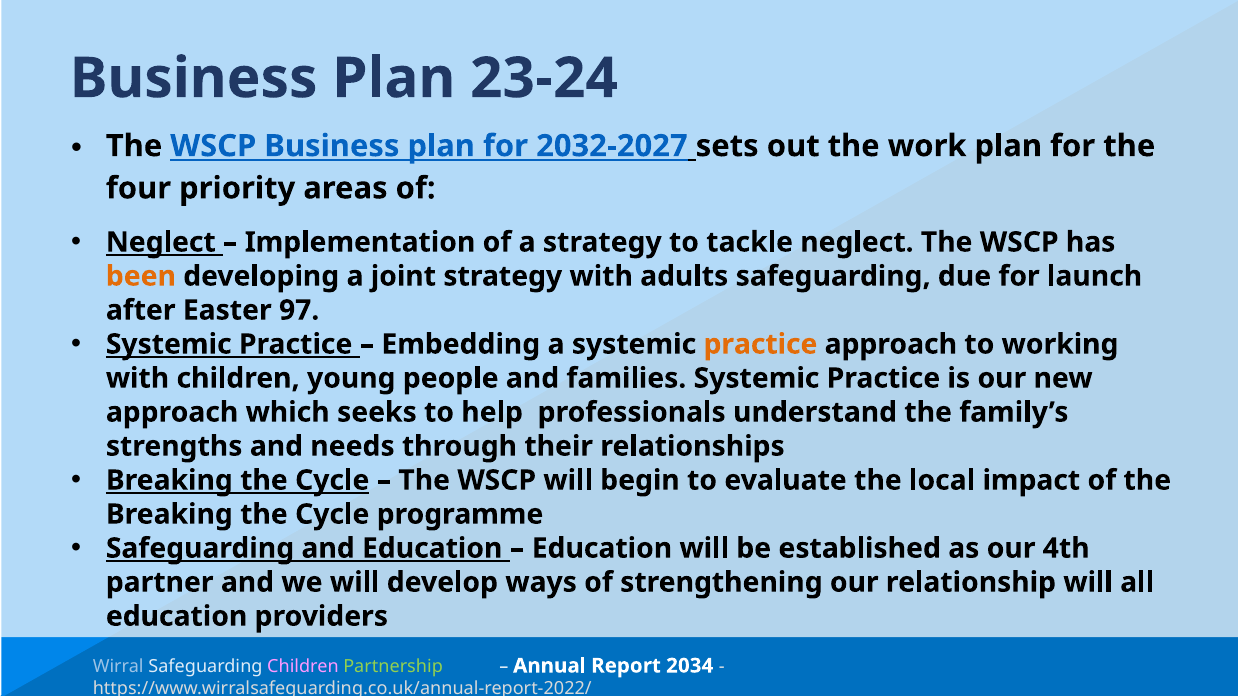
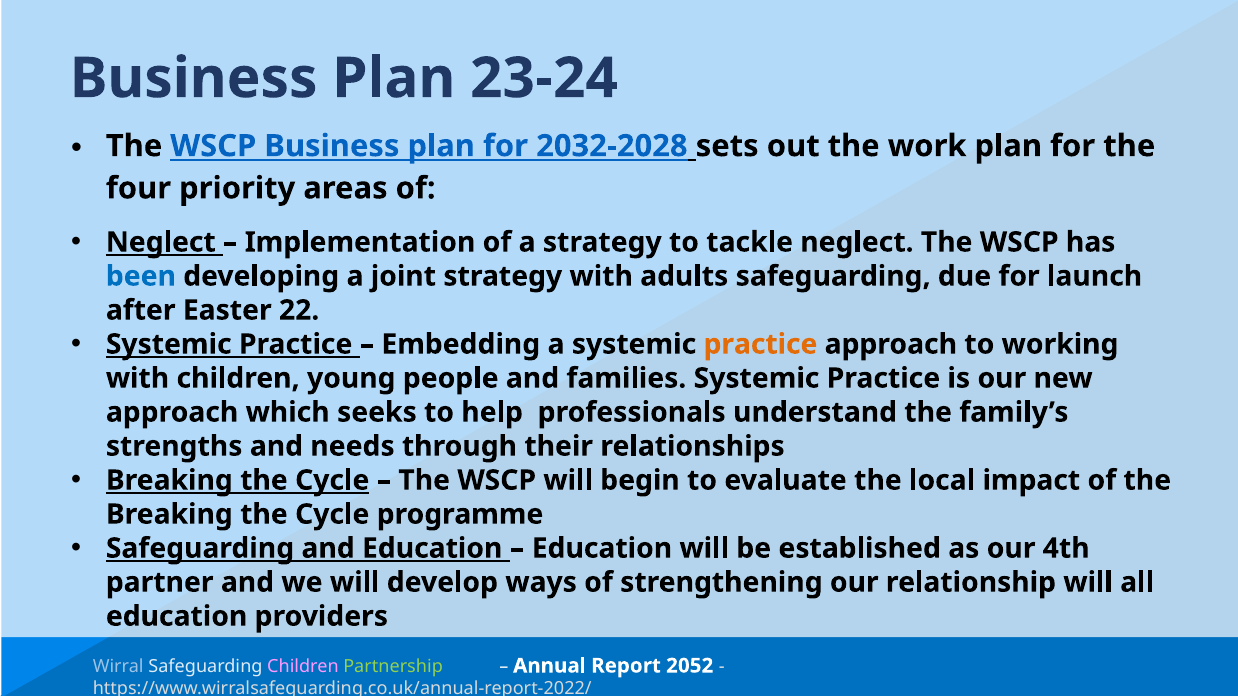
2032-2027: 2032-2027 -> 2032-2028
been colour: orange -> blue
97: 97 -> 22
2034: 2034 -> 2052
